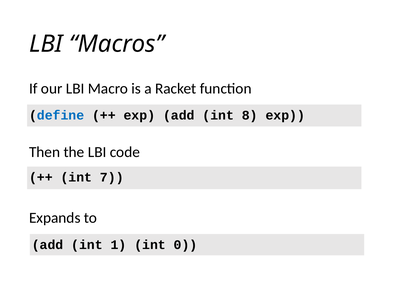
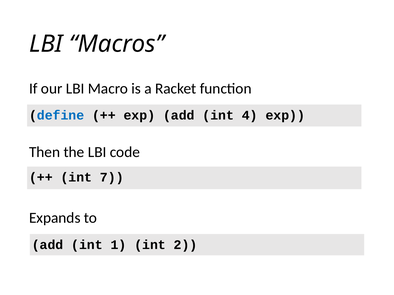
8: 8 -> 4
0: 0 -> 2
